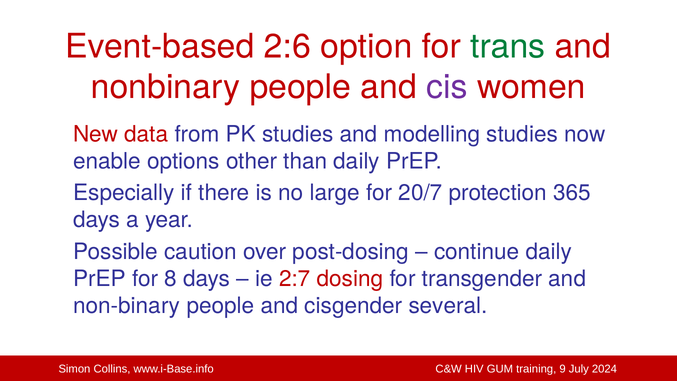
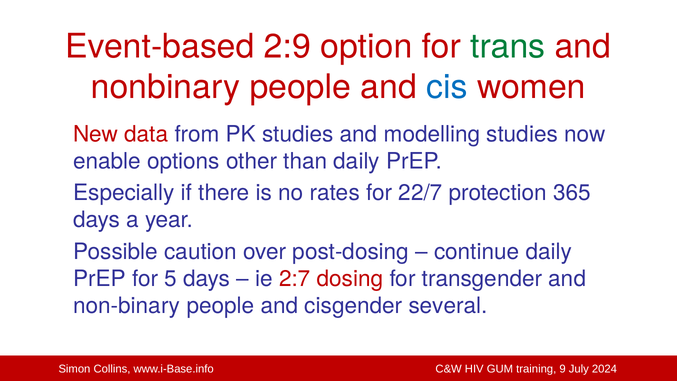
2:6: 2:6 -> 2:9
cis colour: purple -> blue
large: large -> rates
20/7: 20/7 -> 22/7
8: 8 -> 5
